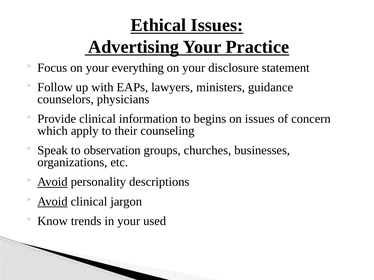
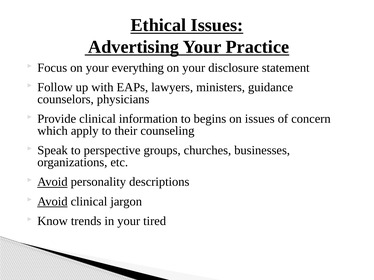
observation: observation -> perspective
used: used -> tired
